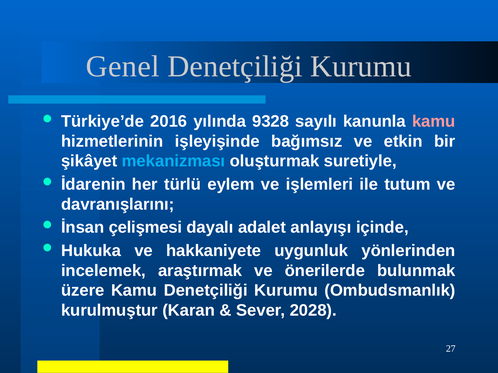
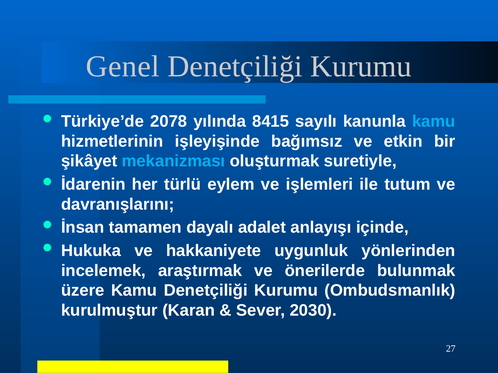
2016: 2016 -> 2078
9328: 9328 -> 8415
kamu at (434, 122) colour: pink -> light blue
çelişmesi: çelişmesi -> tamamen
2028: 2028 -> 2030
